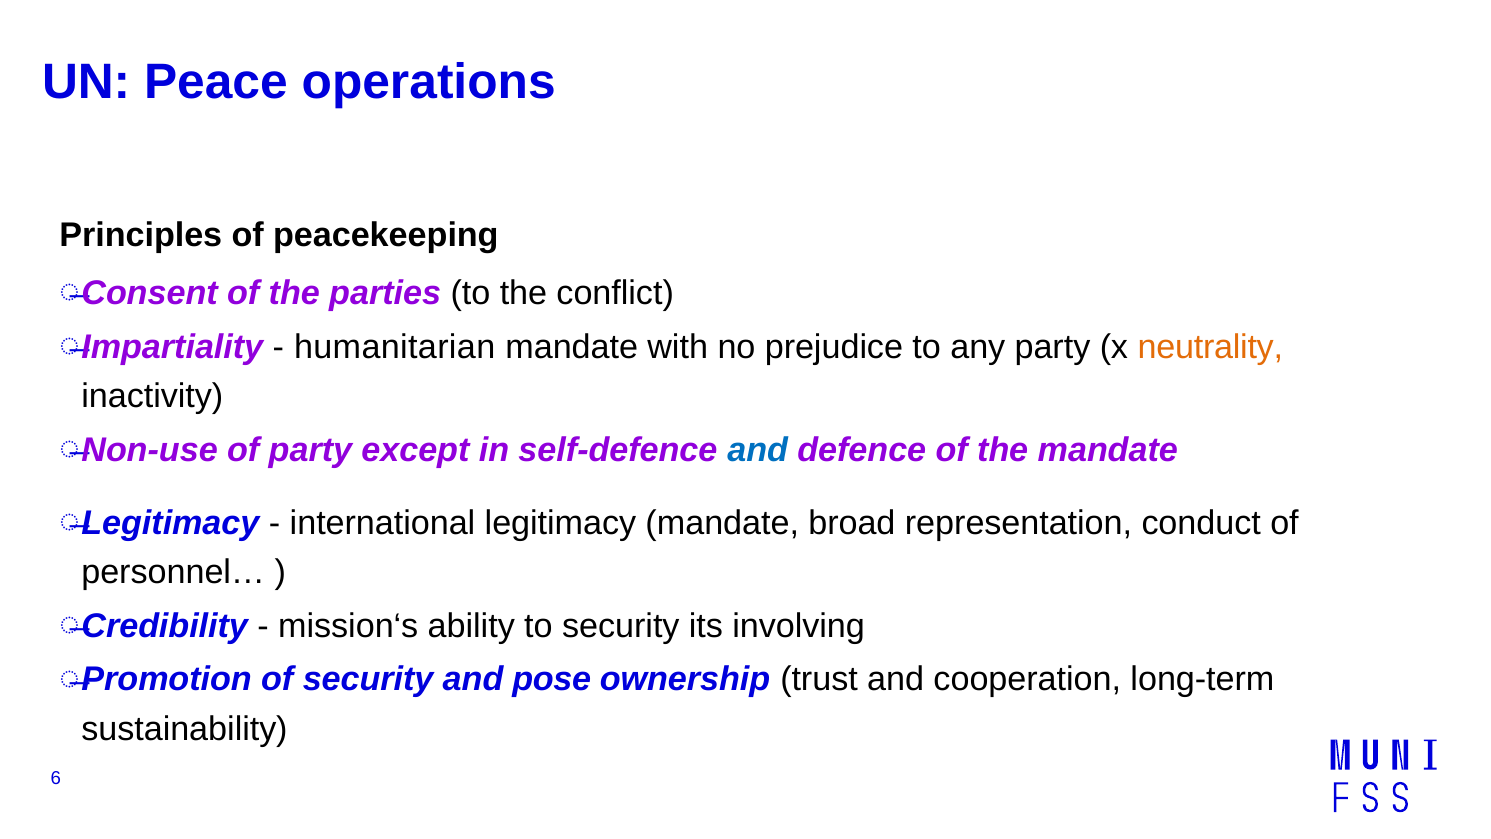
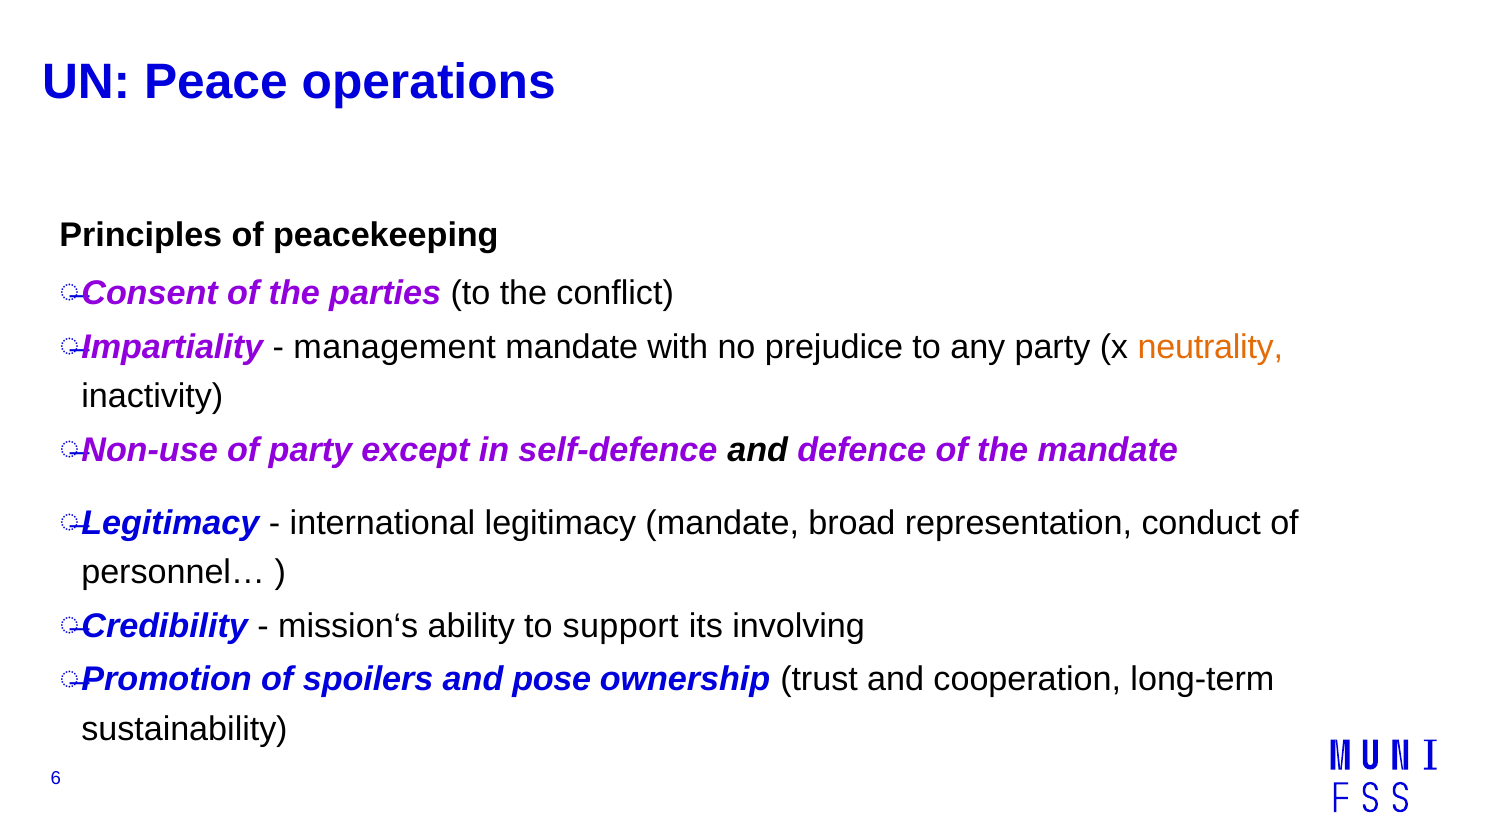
humanitarian: humanitarian -> management
and at (758, 450) colour: blue -> black
to security: security -> support
of security: security -> spoilers
